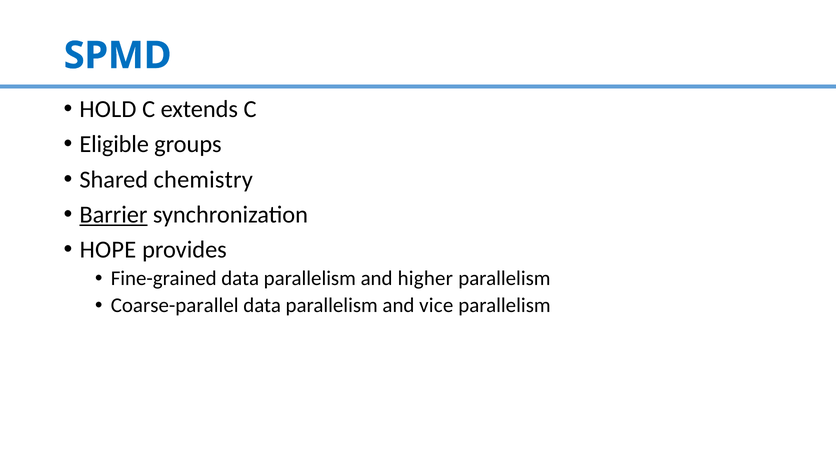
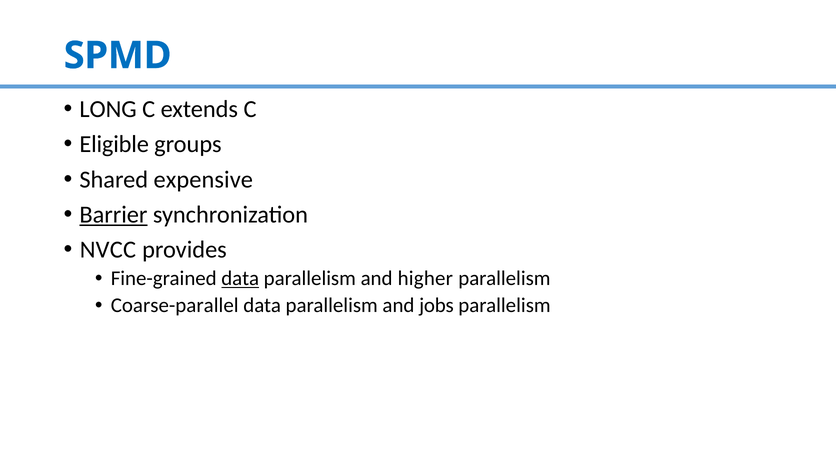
HOLD: HOLD -> LONG
chemistry: chemistry -> expensive
HOPE: HOPE -> NVCC
data at (240, 278) underline: none -> present
vice: vice -> jobs
